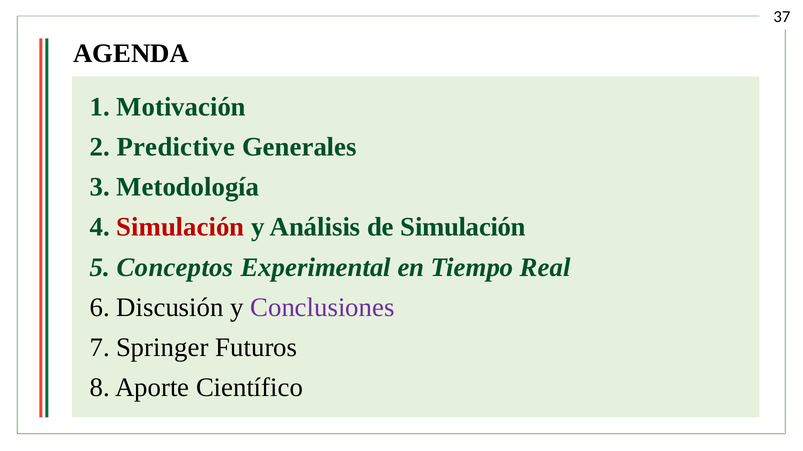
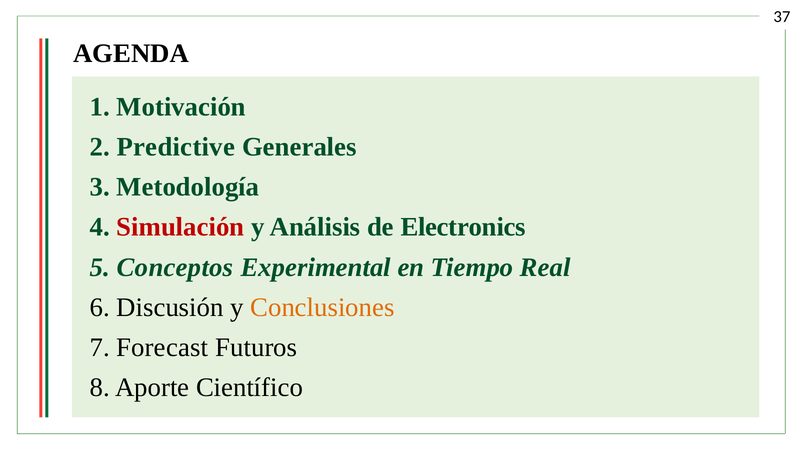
de Simulación: Simulación -> Electronics
Conclusiones colour: purple -> orange
Springer: Springer -> Forecast
